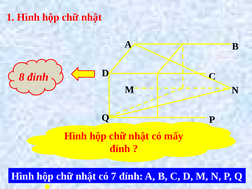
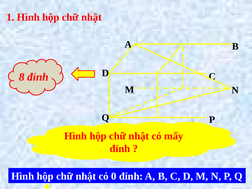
7: 7 -> 0
